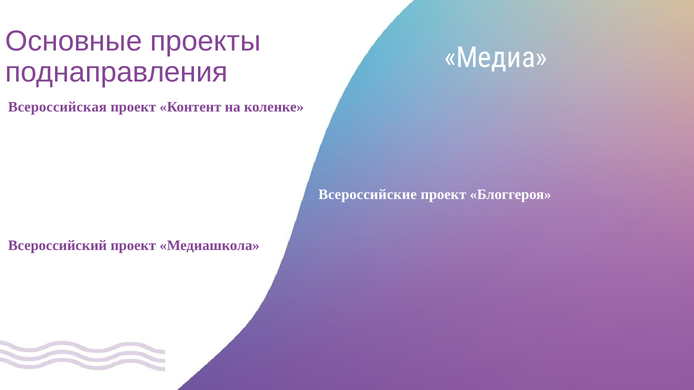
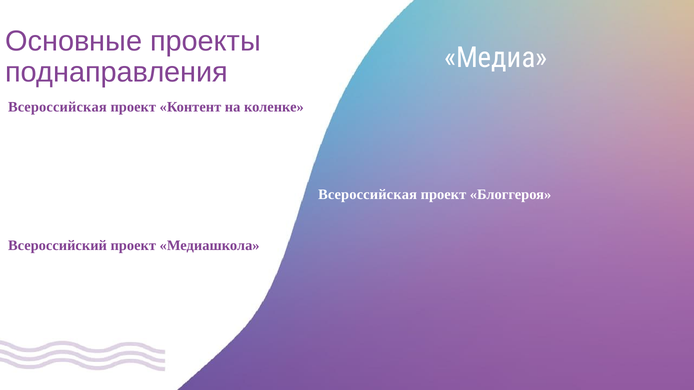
Всероссийские at (368, 194): Всероссийские -> Всероссийская
